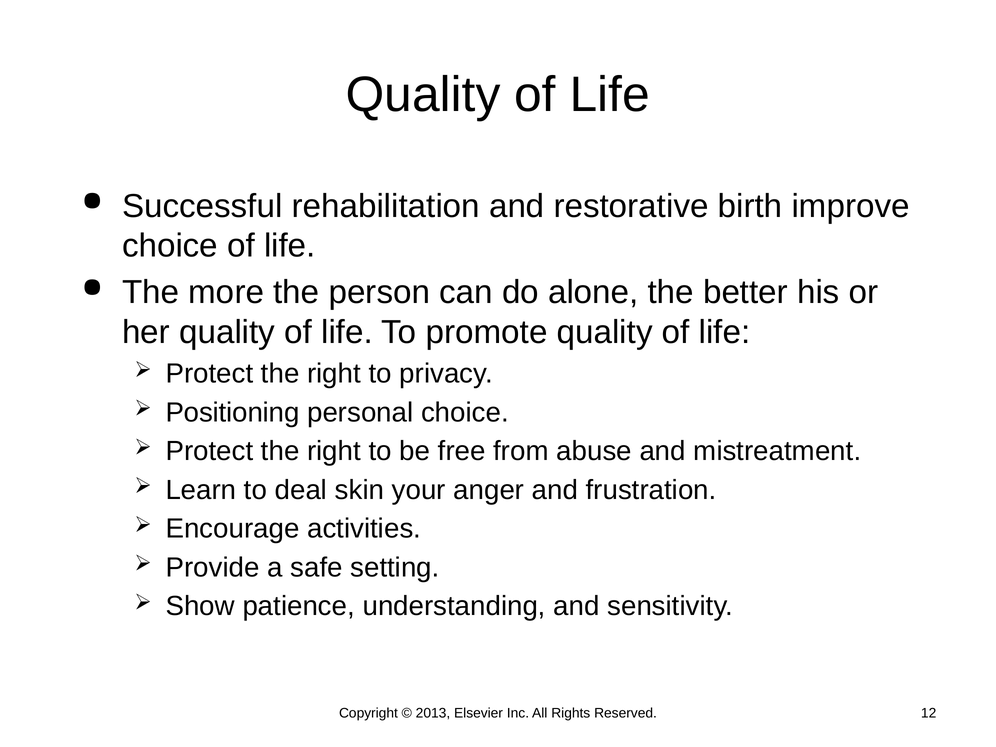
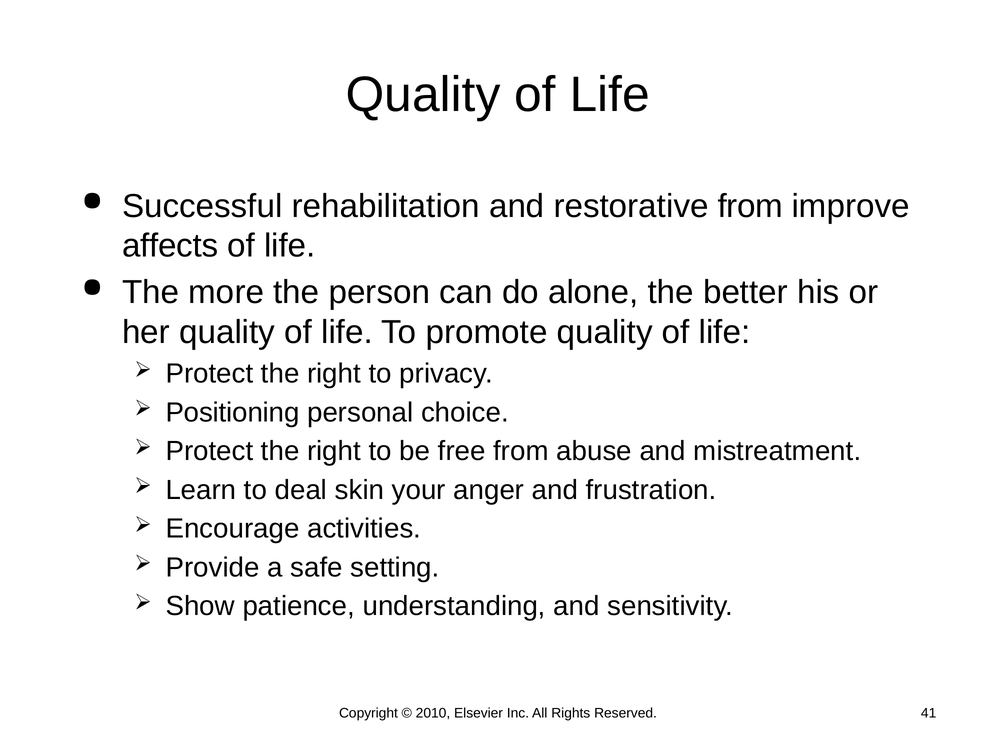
restorative birth: birth -> from
choice at (170, 246): choice -> affects
2013: 2013 -> 2010
12: 12 -> 41
